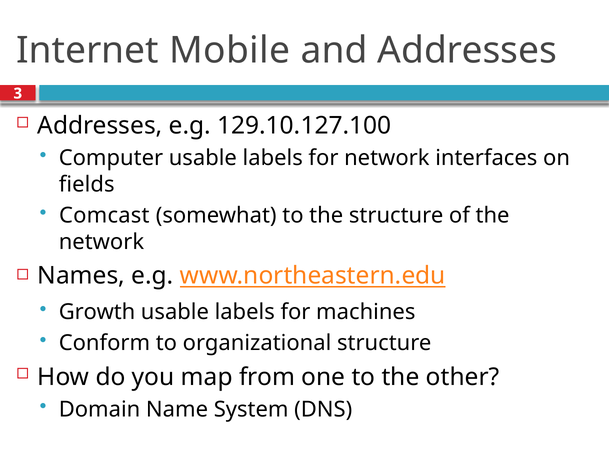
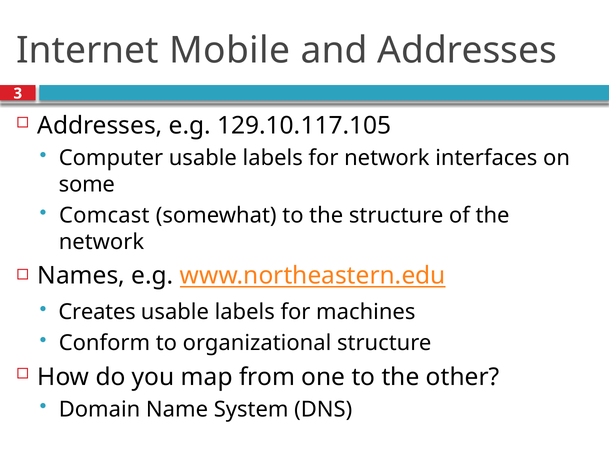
129.10.127.100: 129.10.127.100 -> 129.10.117.105
fields: fields -> some
Growth: Growth -> Creates
